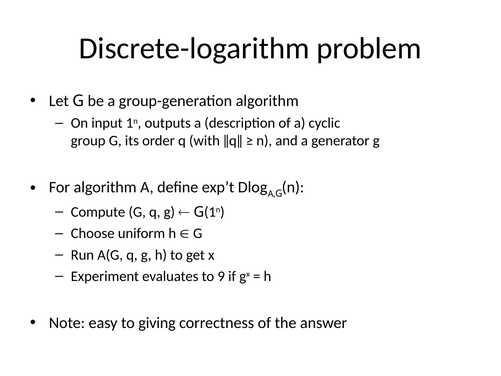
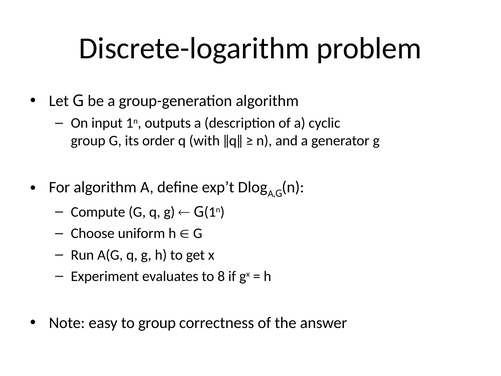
9: 9 -> 8
to giving: giving -> group
